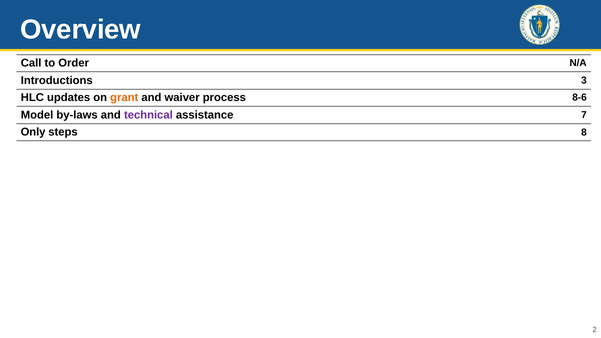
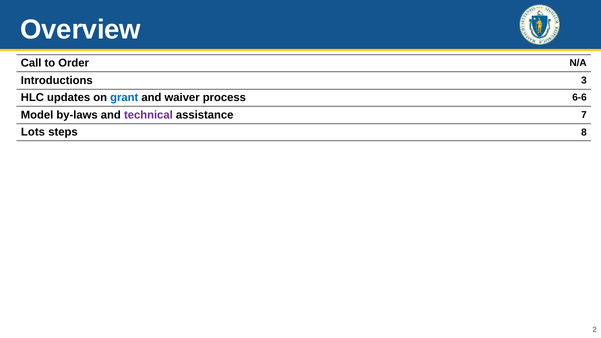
grant colour: orange -> blue
8-6: 8-6 -> 6-6
Only: Only -> Lots
